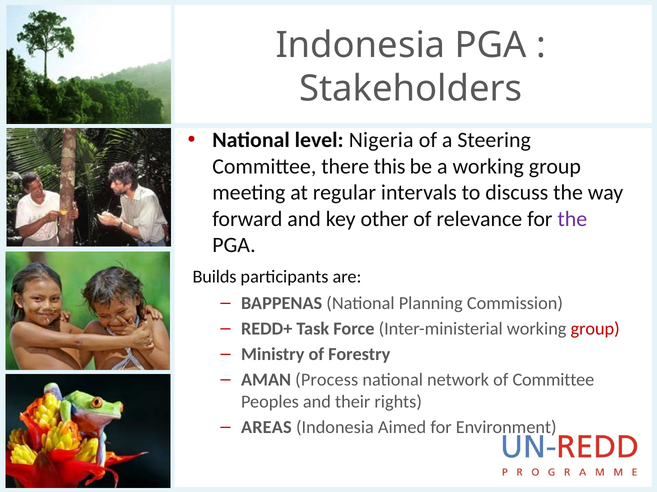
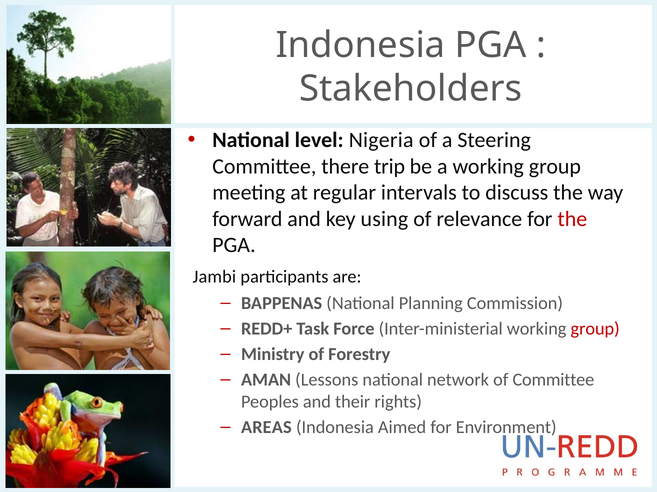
this: this -> trip
other: other -> using
the at (572, 219) colour: purple -> red
Builds: Builds -> Jambi
Process: Process -> Lessons
